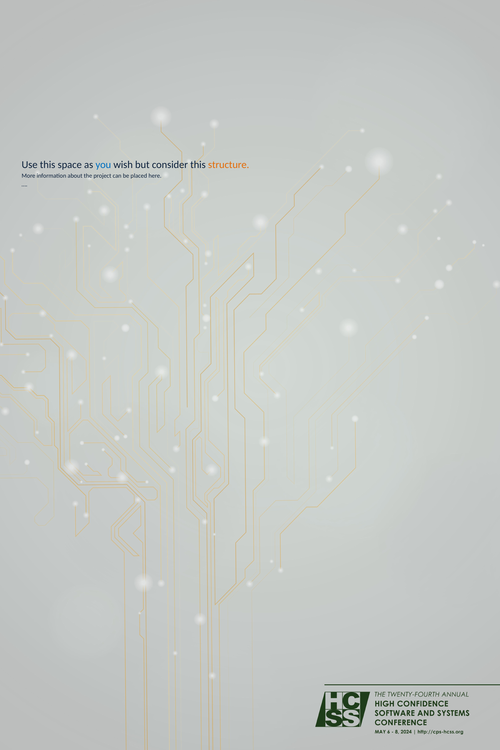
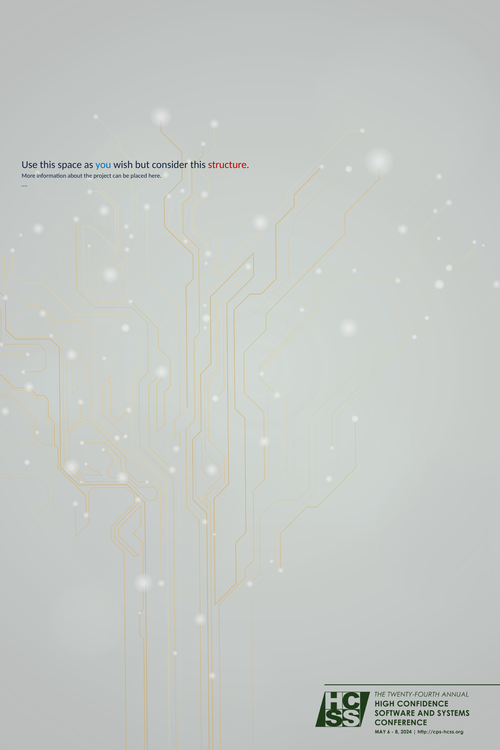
structure colour: orange -> red
